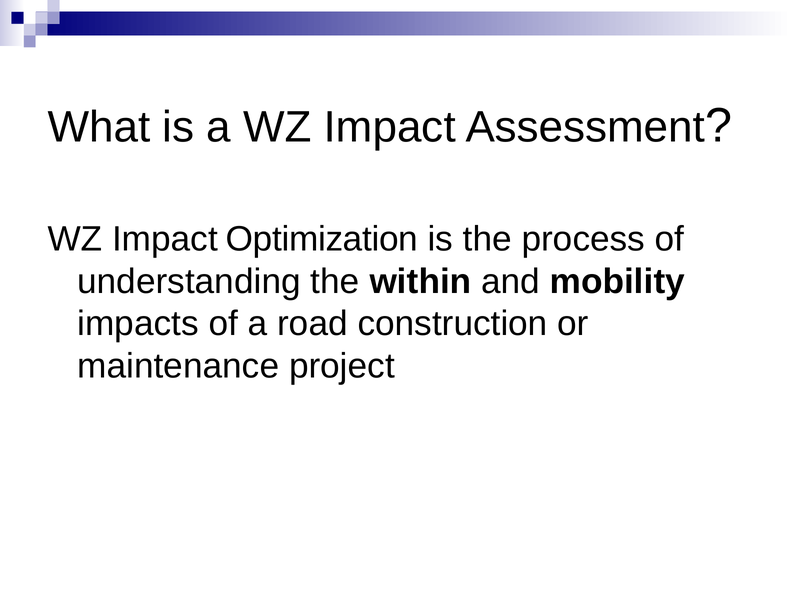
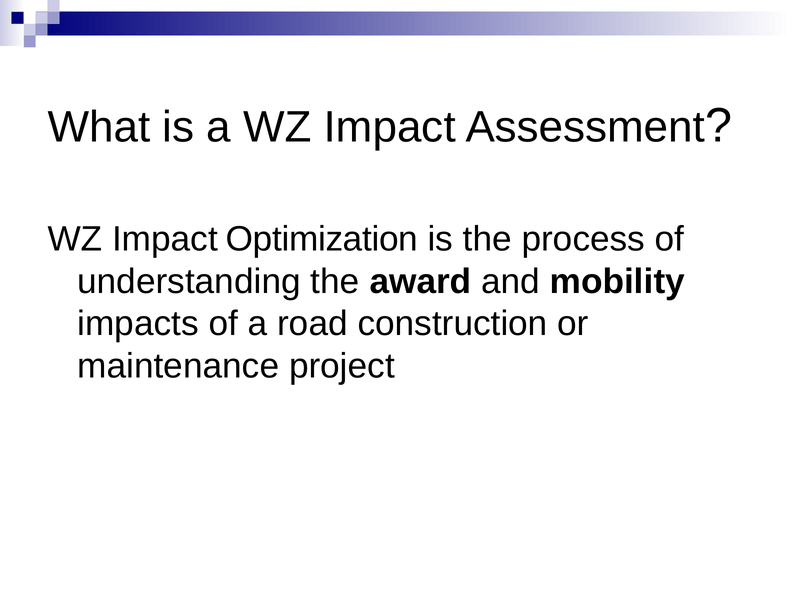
within: within -> award
